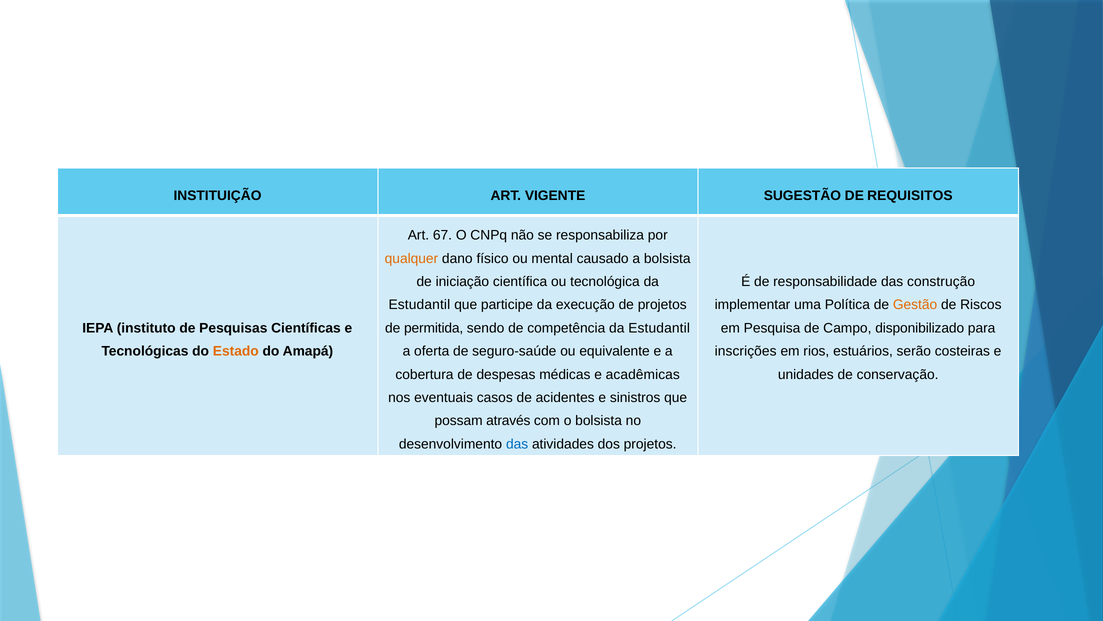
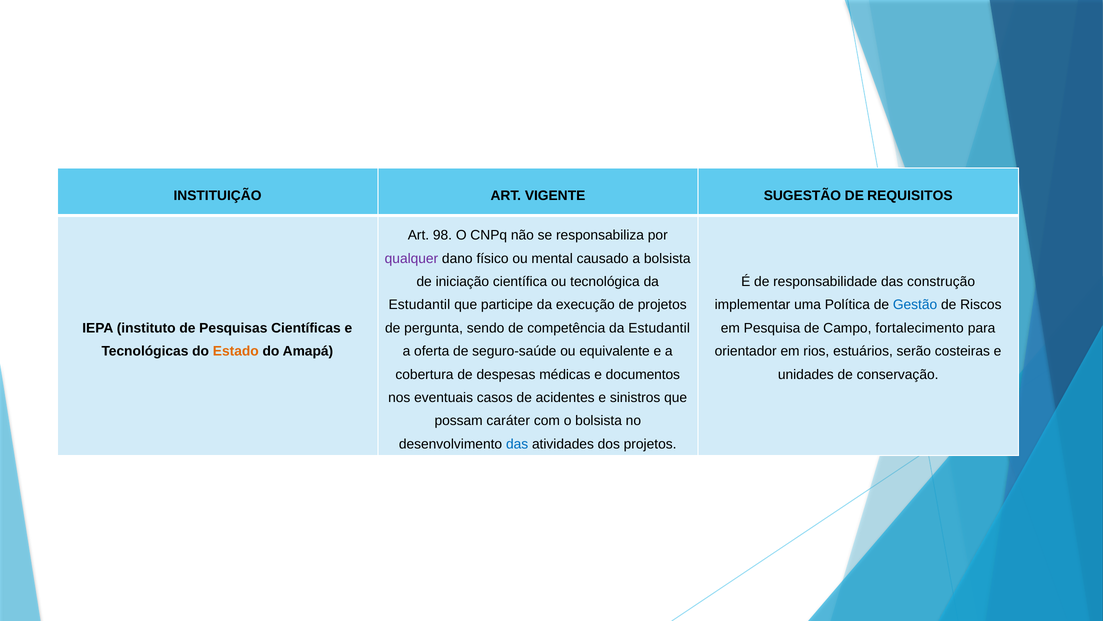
67: 67 -> 98
qualquer colour: orange -> purple
Gestão colour: orange -> blue
permitida: permitida -> pergunta
disponibilizado: disponibilizado -> fortalecimento
inscrições: inscrições -> orientador
acadêmicas: acadêmicas -> documentos
através: através -> caráter
